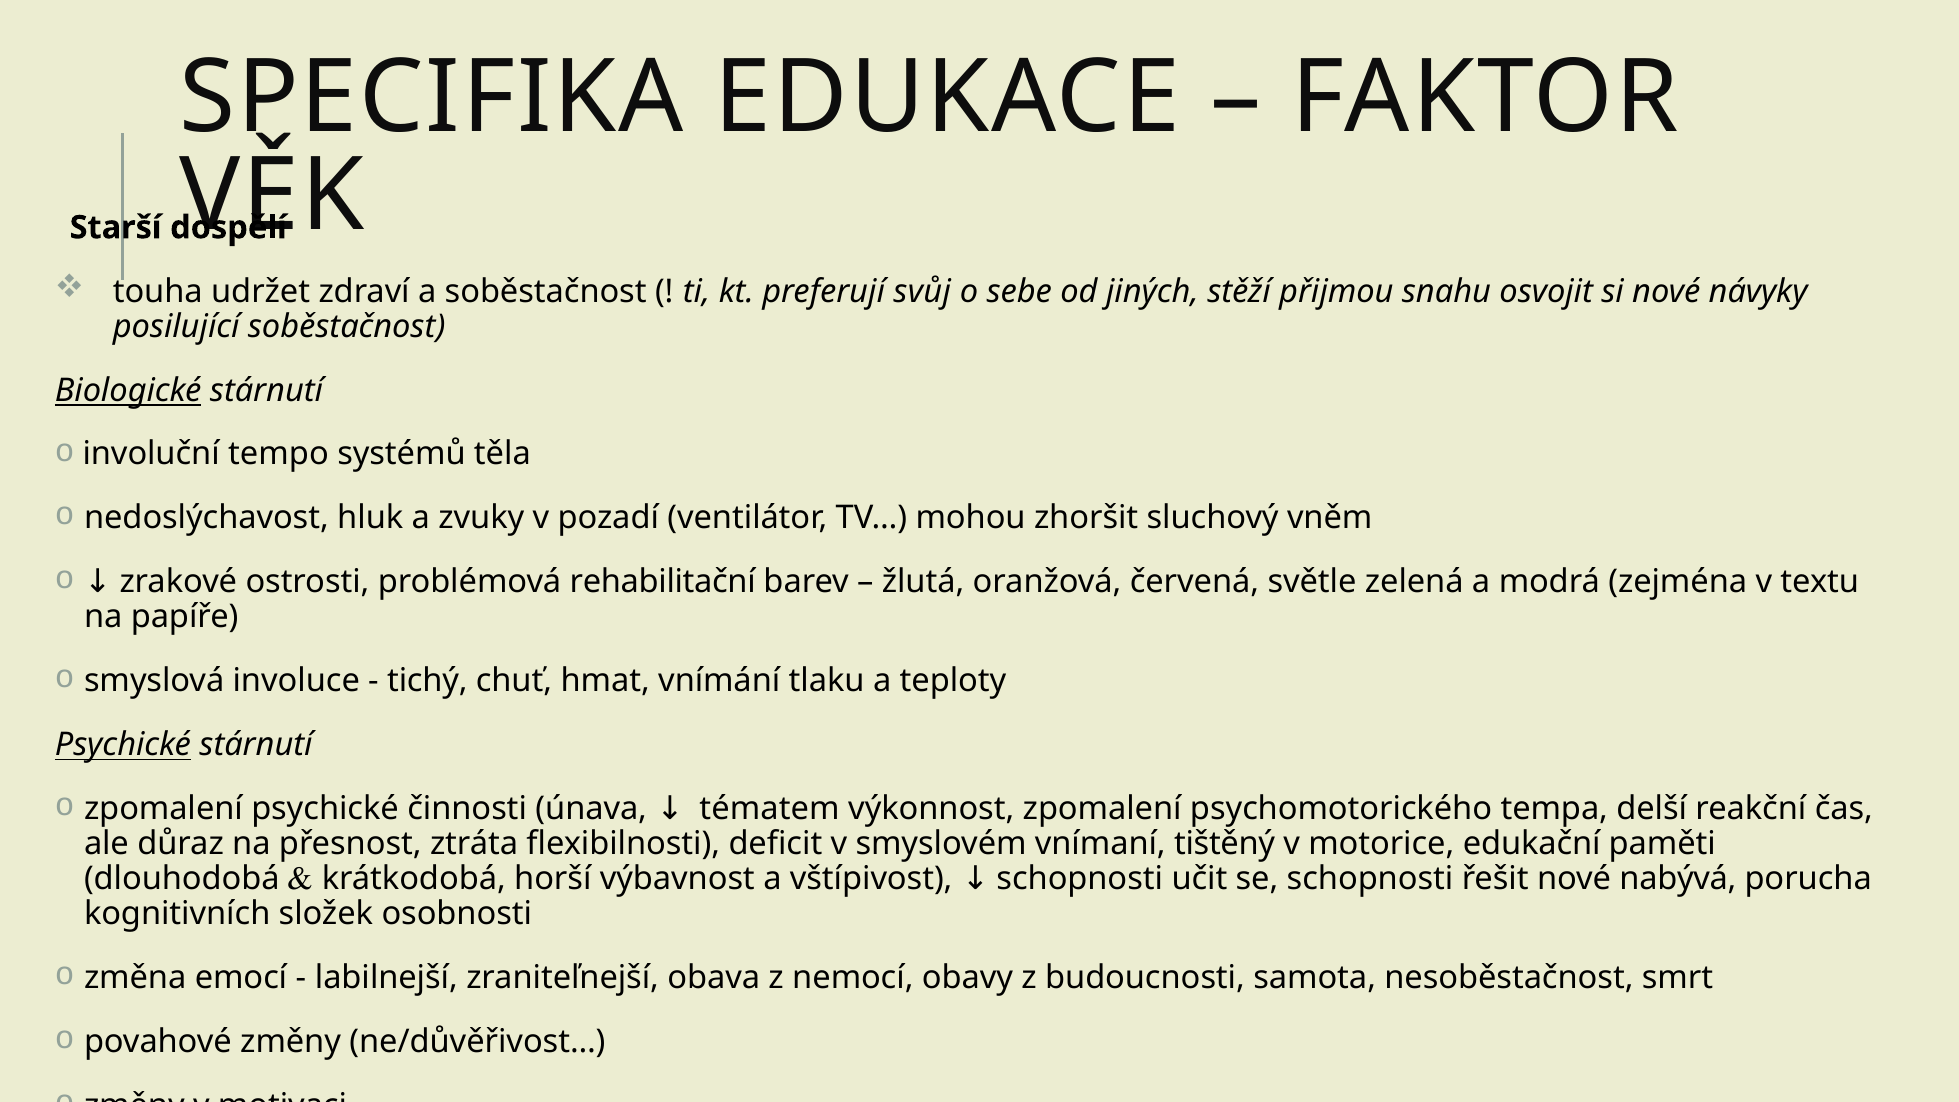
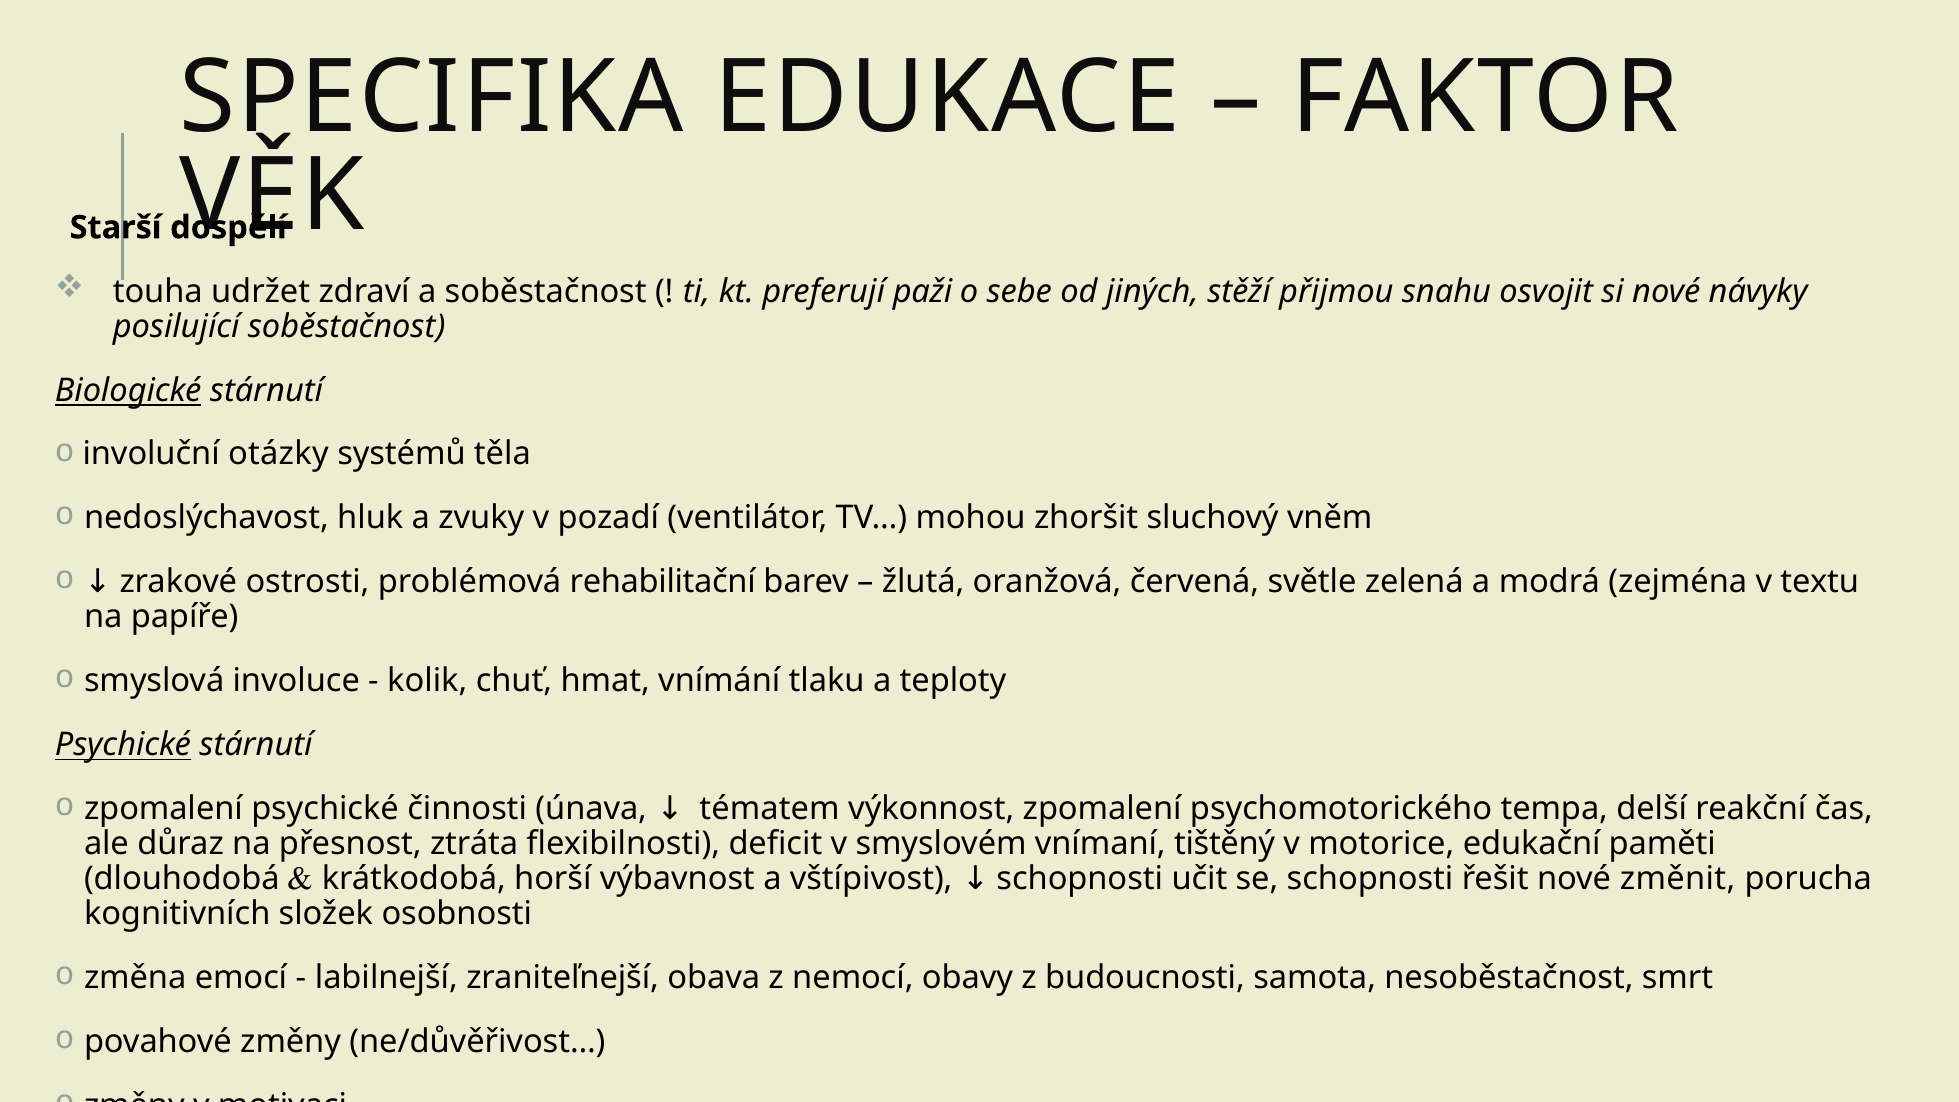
svůj: svůj -> paži
tempo: tempo -> otázky
tichý: tichý -> kolik
nabývá: nabývá -> změnit
